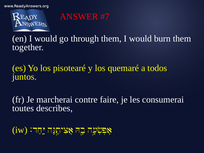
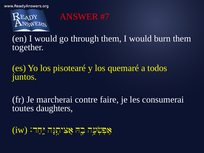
describes: describes -> daughters
